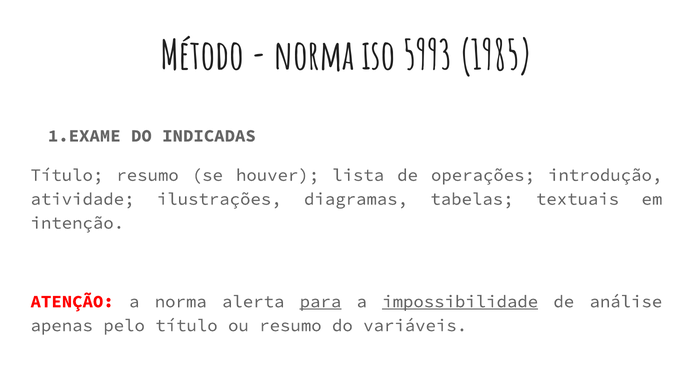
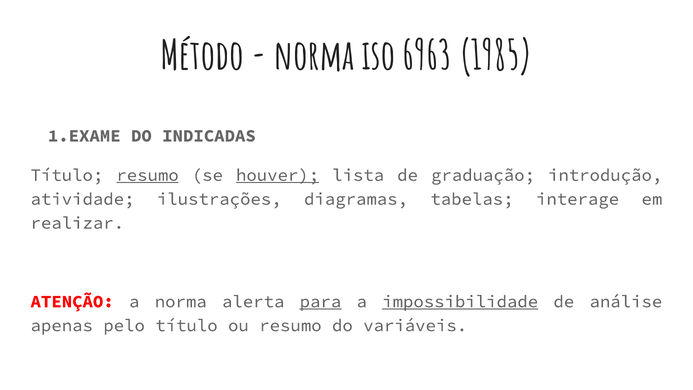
5993: 5993 -> 6963
resumo at (148, 175) underline: none -> present
houver underline: none -> present
operações: operações -> graduação
textuais: textuais -> interage
intenção: intenção -> realizar
